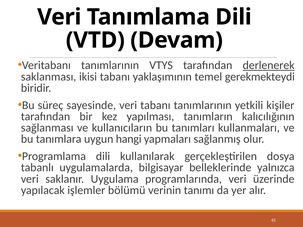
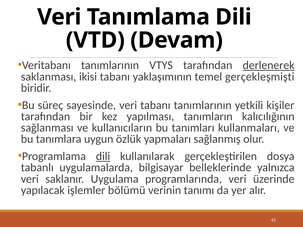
gerekmekteydi: gerekmekteydi -> gerçekleşmişti
hangi: hangi -> özlük
dili at (103, 156) underline: none -> present
